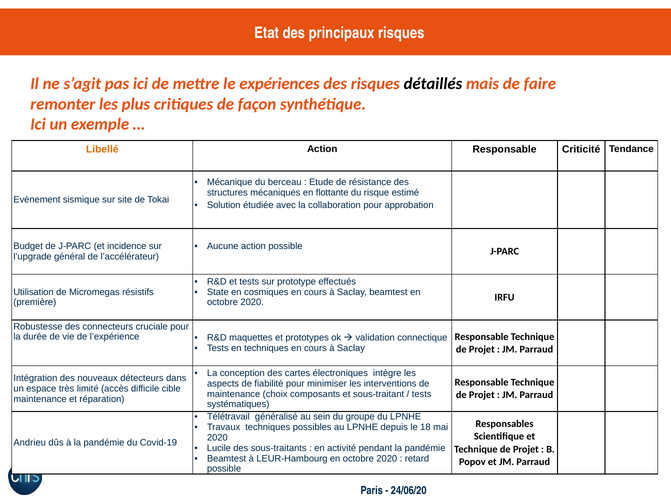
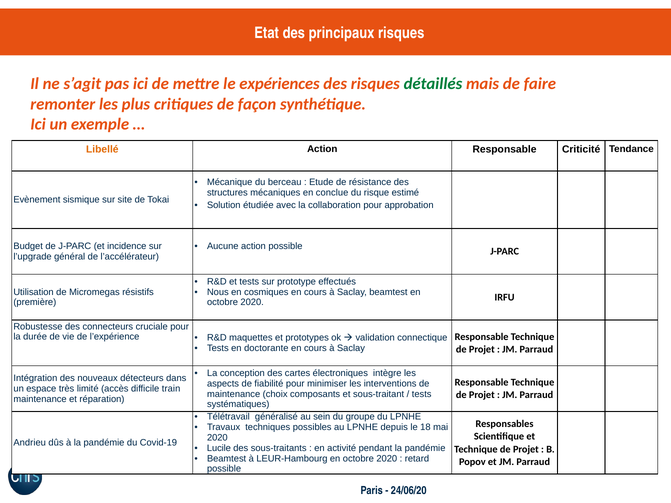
détaillés colour: black -> green
flottante: flottante -> conclue
State: State -> Nous
en techniques: techniques -> doctorante
cible: cible -> train
